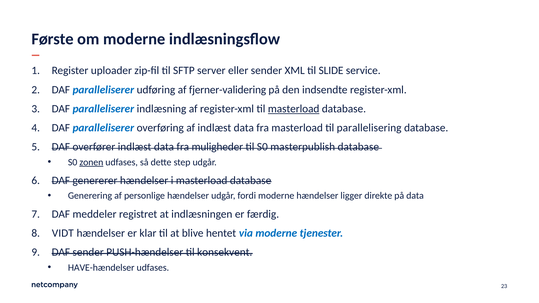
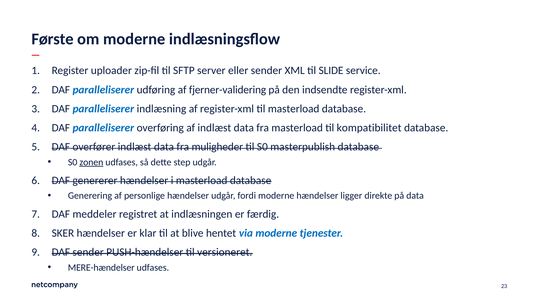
masterload at (294, 109) underline: present -> none
parallelisering: parallelisering -> kompatibilitet
VIDT: VIDT -> SKER
konsekvent: konsekvent -> versioneret
HAVE-hændelser: HAVE-hændelser -> MERE-hændelser
